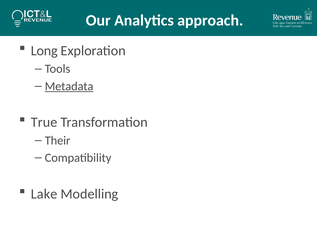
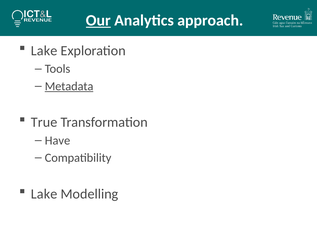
Our underline: none -> present
Long at (44, 51): Long -> Lake
Their: Their -> Have
